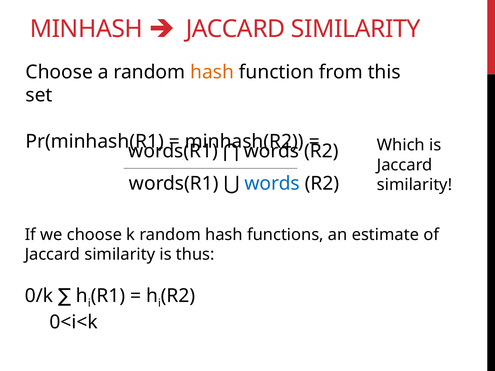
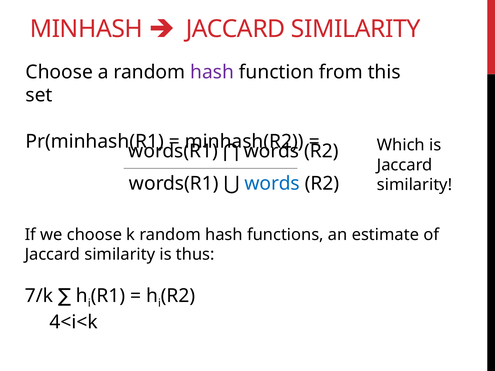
hash at (212, 72) colour: orange -> purple
0/k: 0/k -> 7/k
0<i<k: 0<i<k -> 4<i<k
